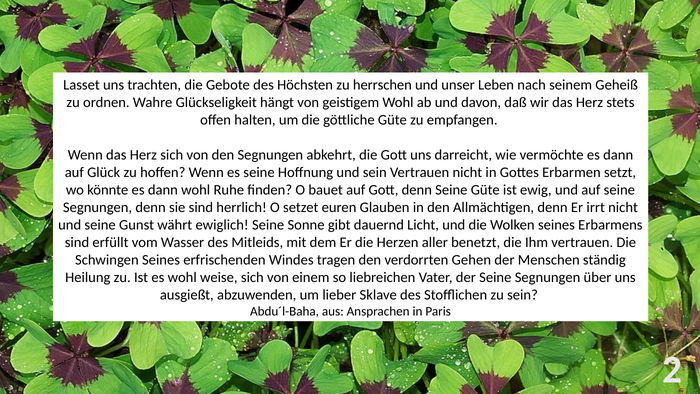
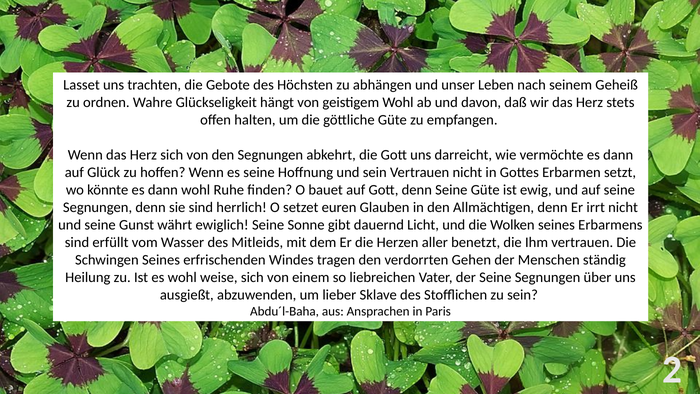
herrschen: herrschen -> abhängen
